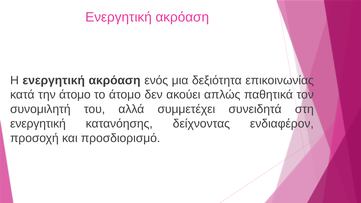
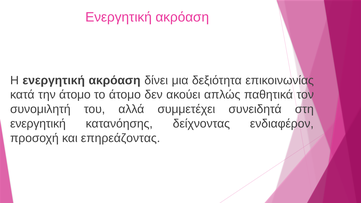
ενός: ενός -> δίνει
προσδιορισμό: προσδιορισμό -> επηρεάζοντας
